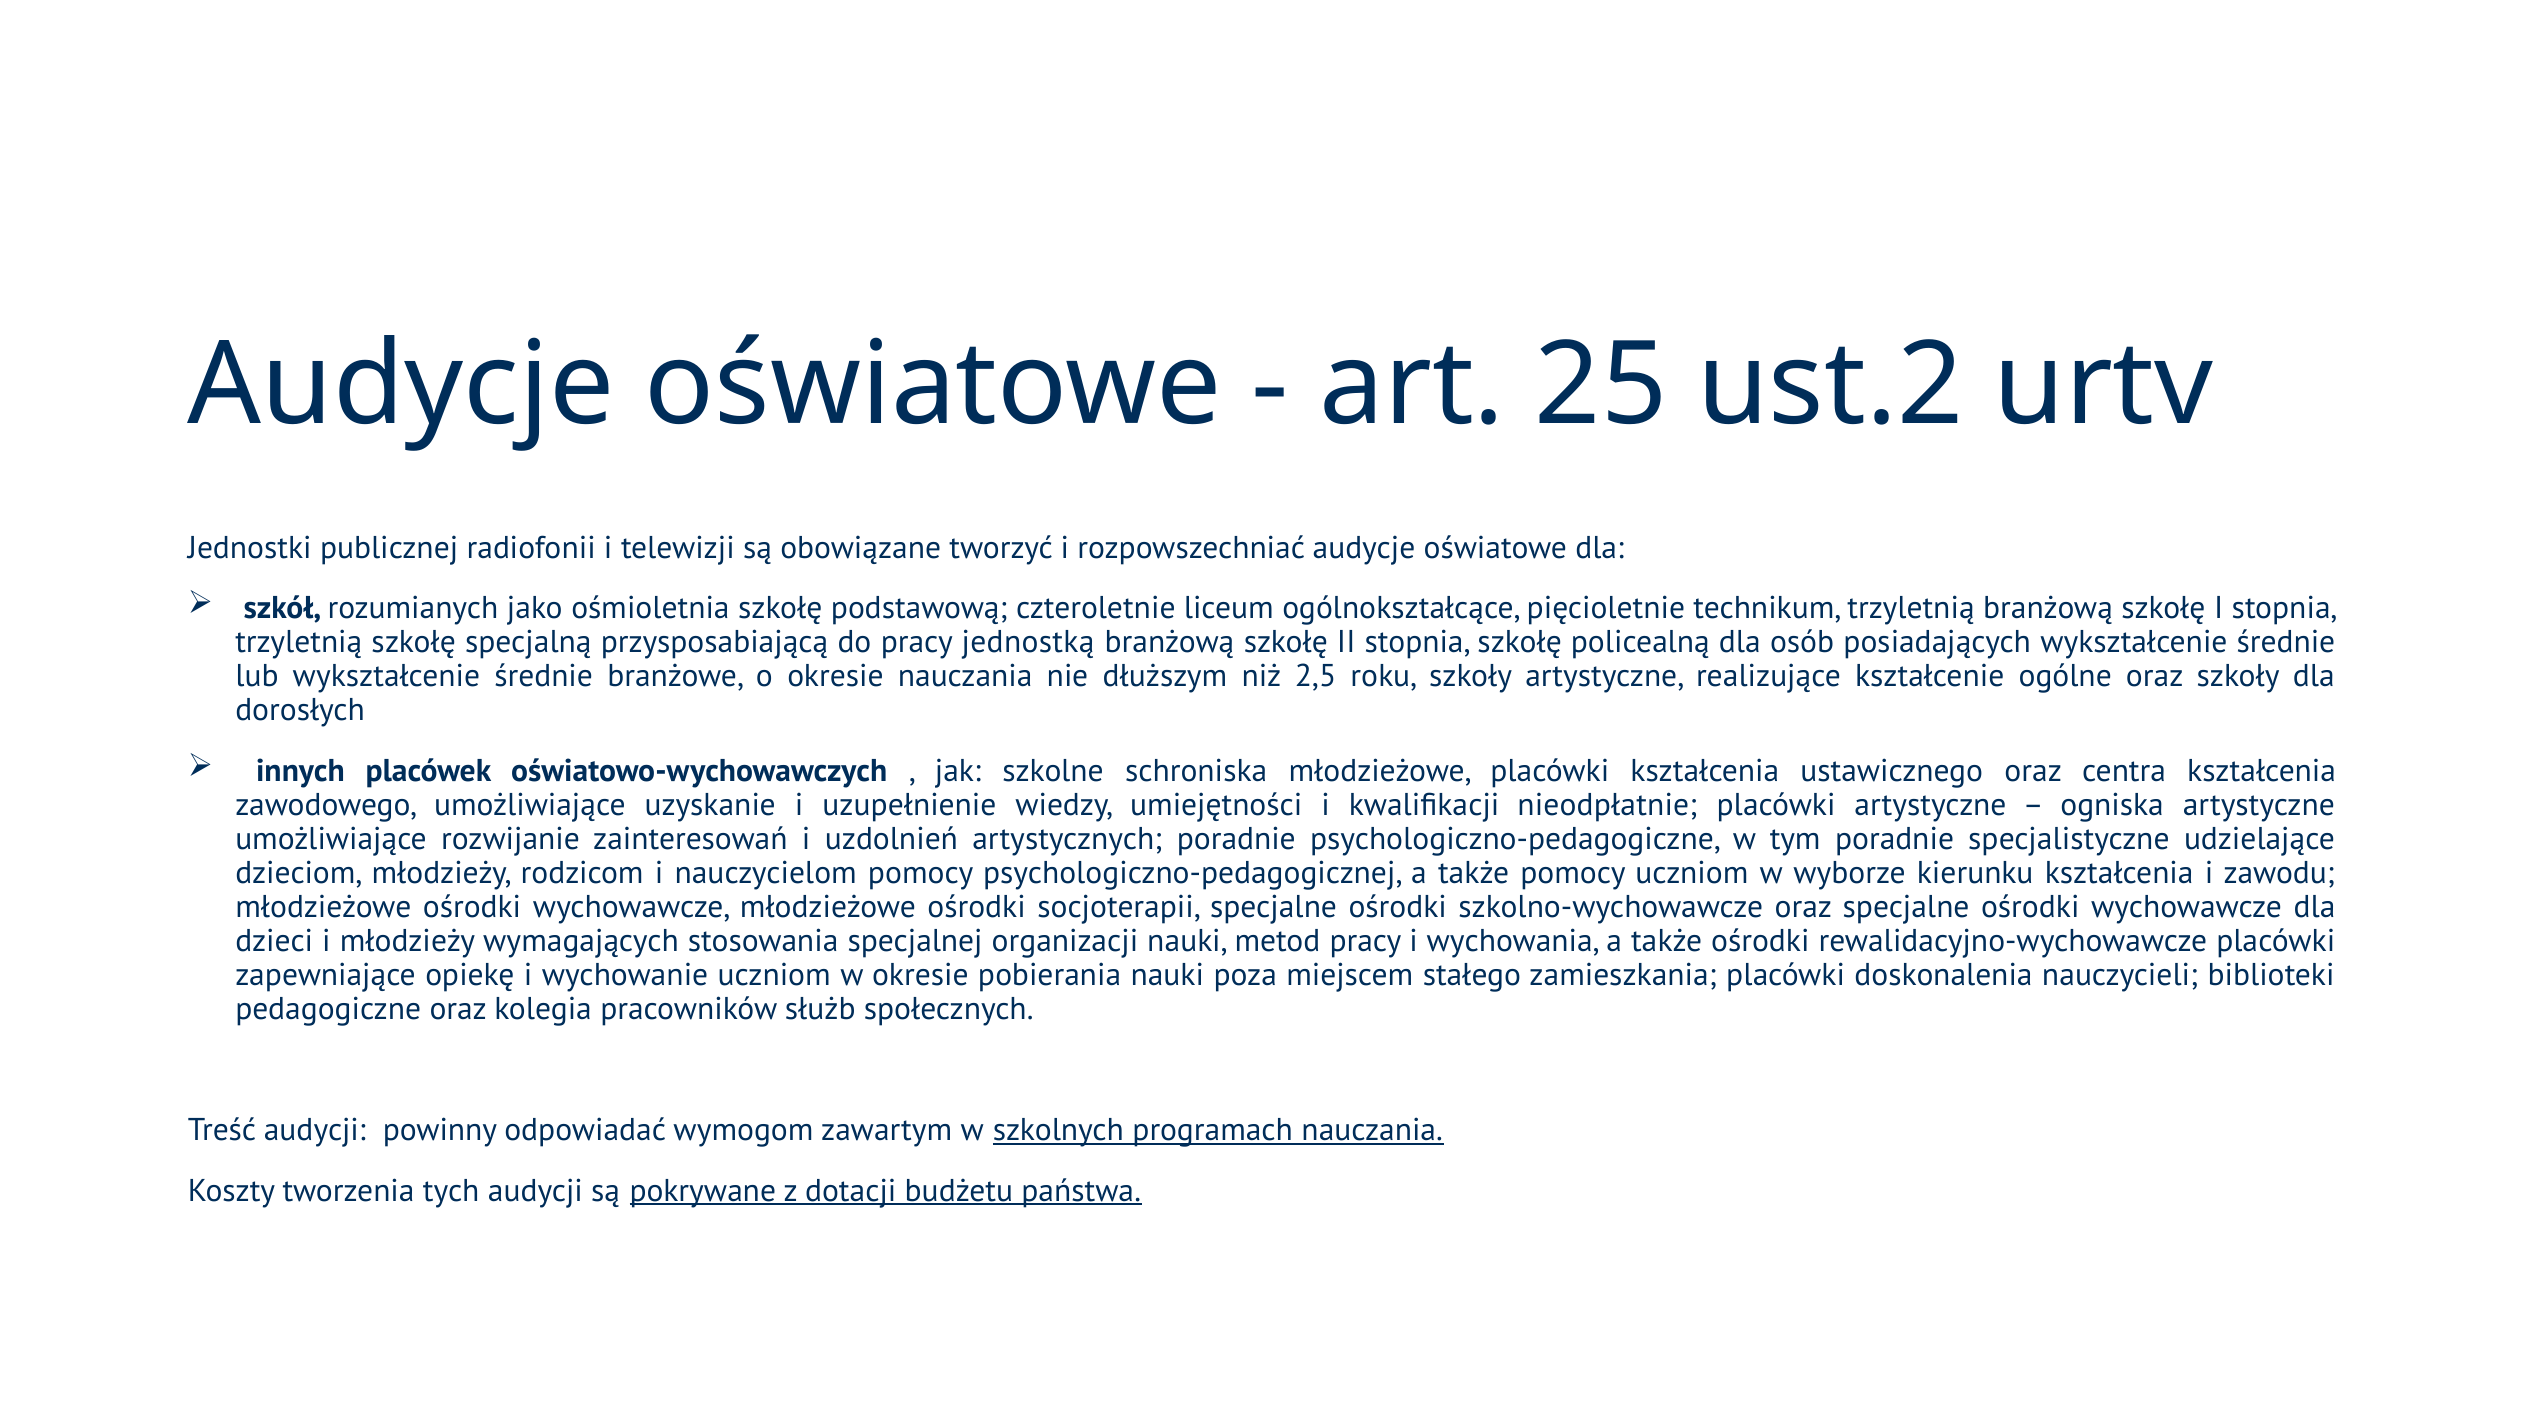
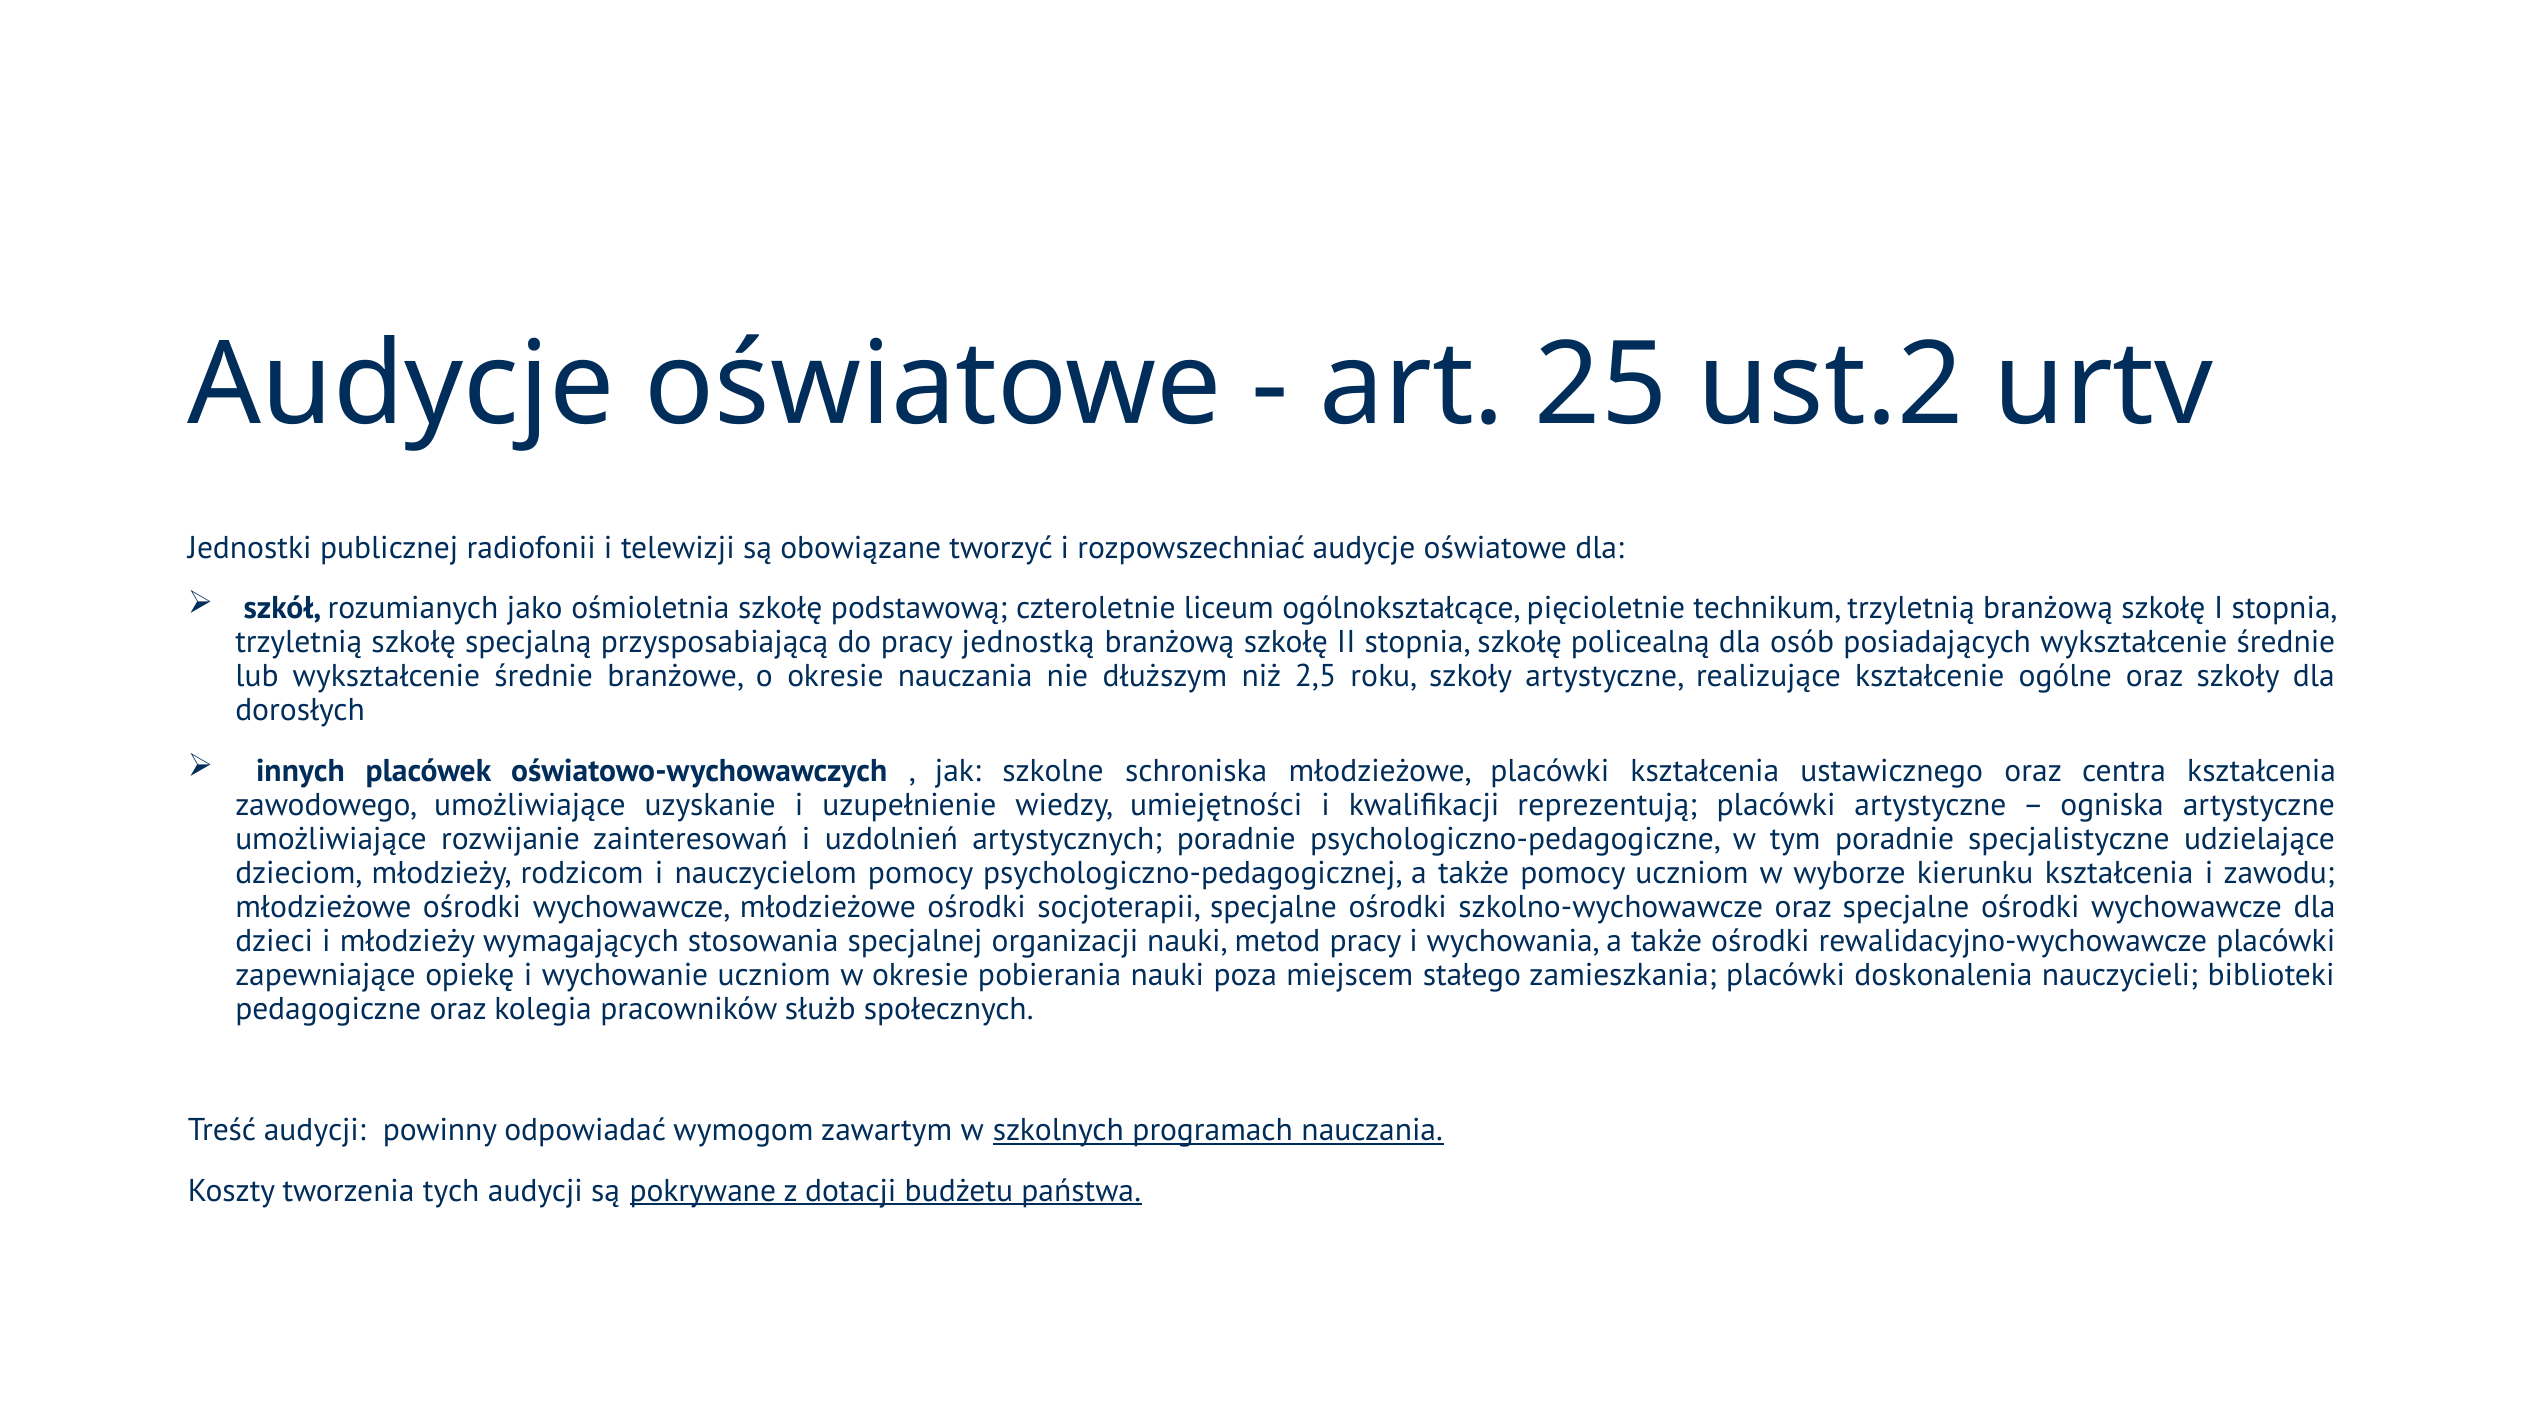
nieodpłatnie: nieodpłatnie -> reprezentują
